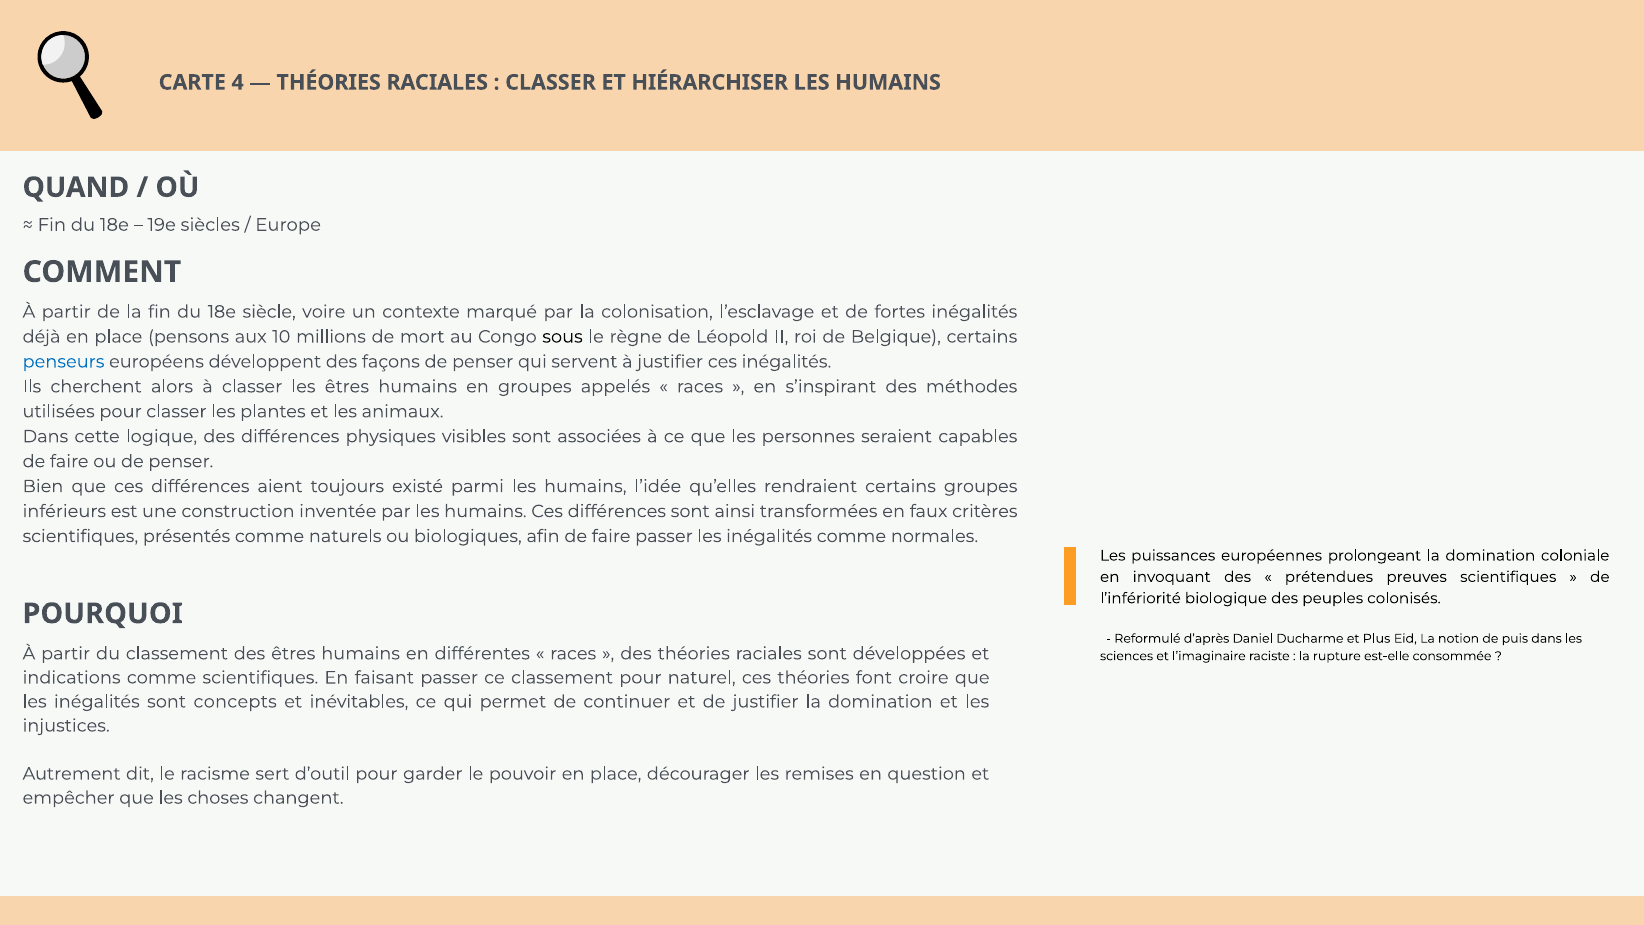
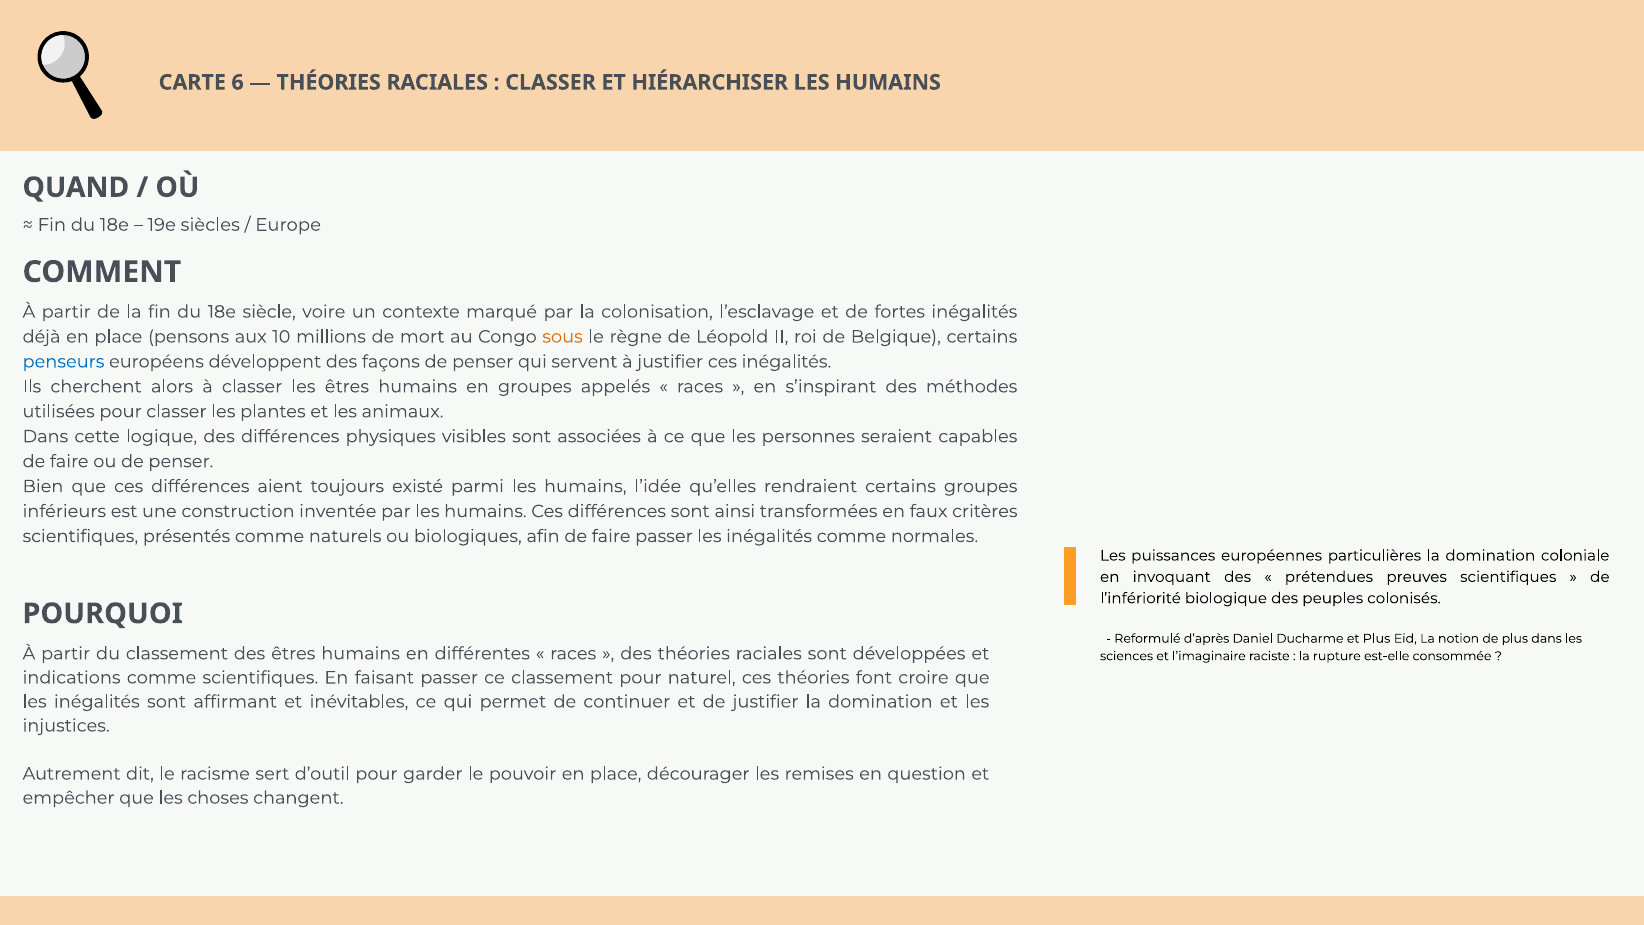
4: 4 -> 6
sous colour: black -> orange
prolongeant: prolongeant -> particulières
de puis: puis -> plus
concepts: concepts -> affirmant
